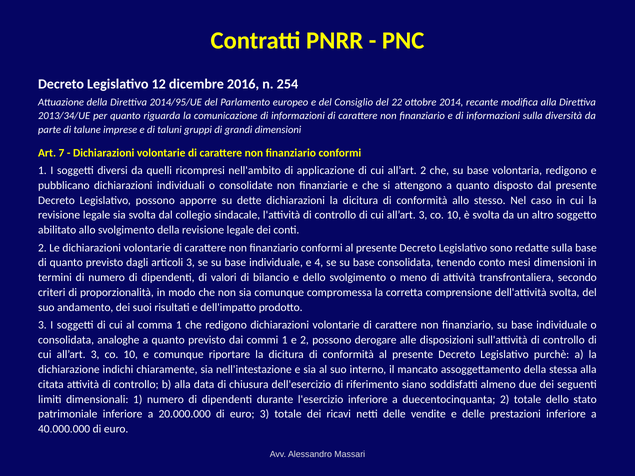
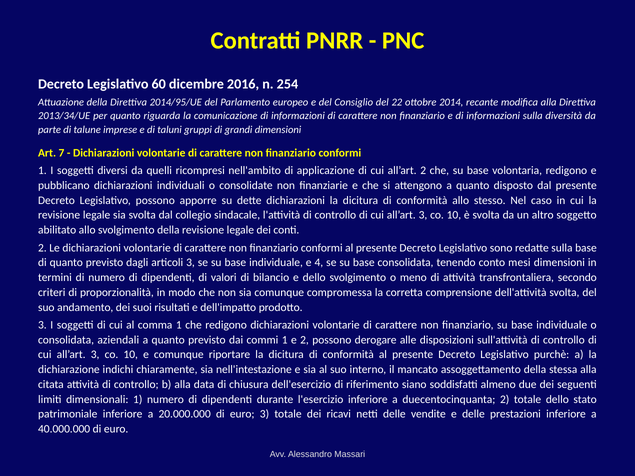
12: 12 -> 60
analoghe: analoghe -> aziendali
